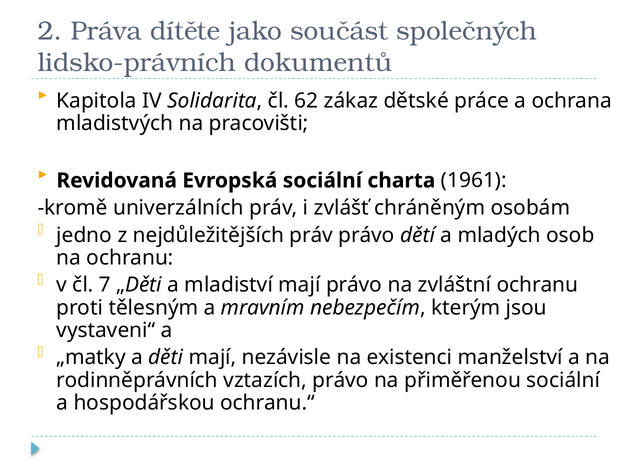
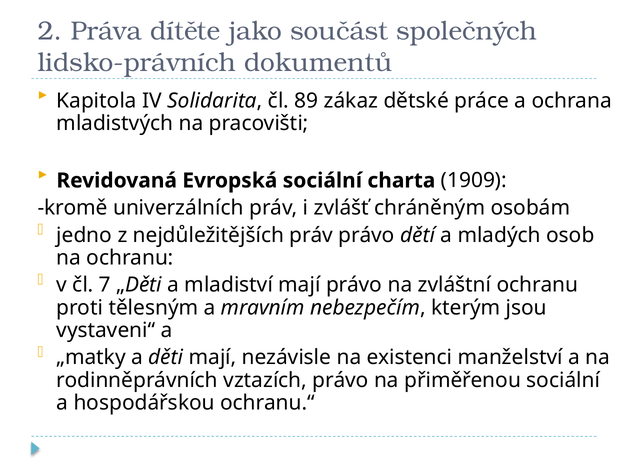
62: 62 -> 89
1961: 1961 -> 1909
